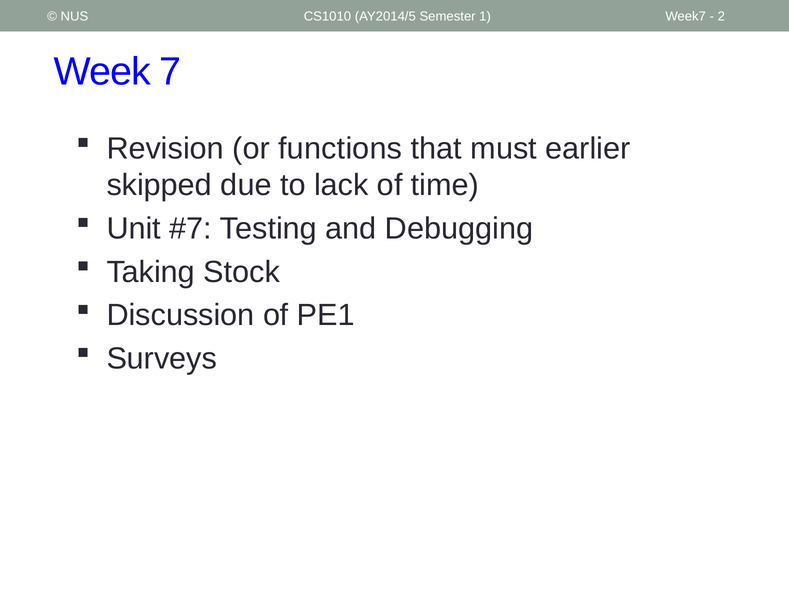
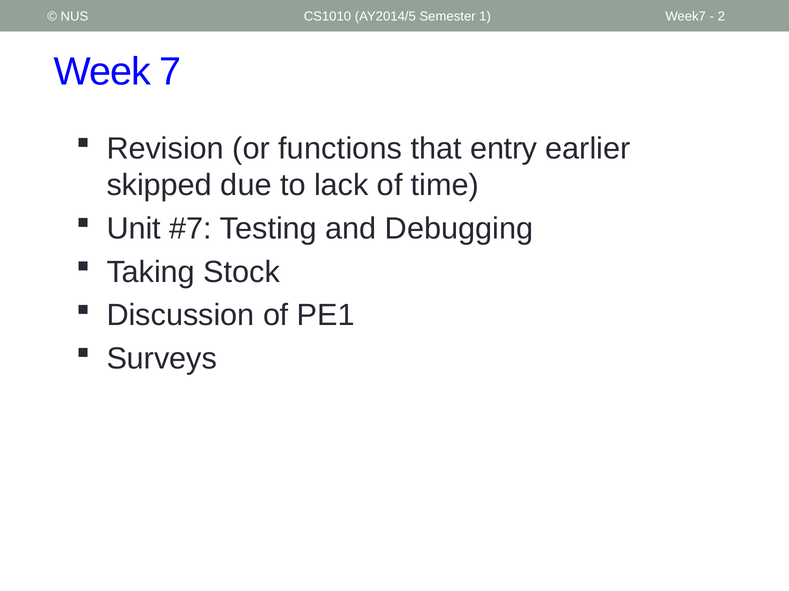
must: must -> entry
